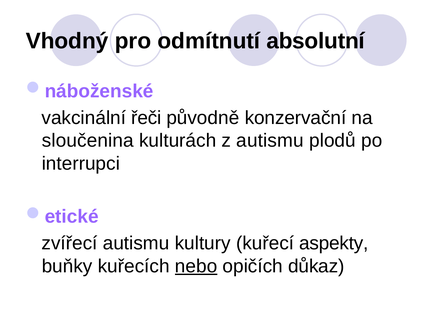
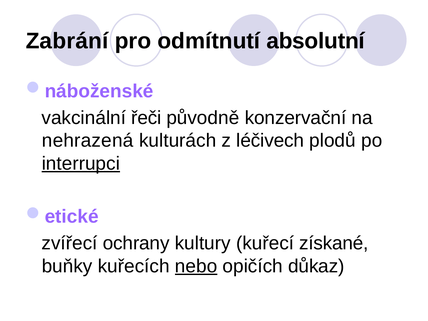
Vhodný: Vhodný -> Zabrání
sloučenina: sloučenina -> nehrazená
z autismu: autismu -> léčivech
interrupci underline: none -> present
zvířecí autismu: autismu -> ochrany
aspekty: aspekty -> získané
